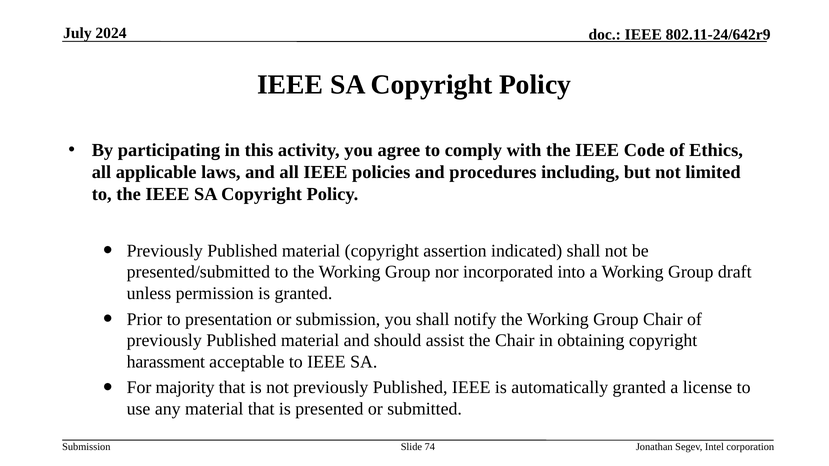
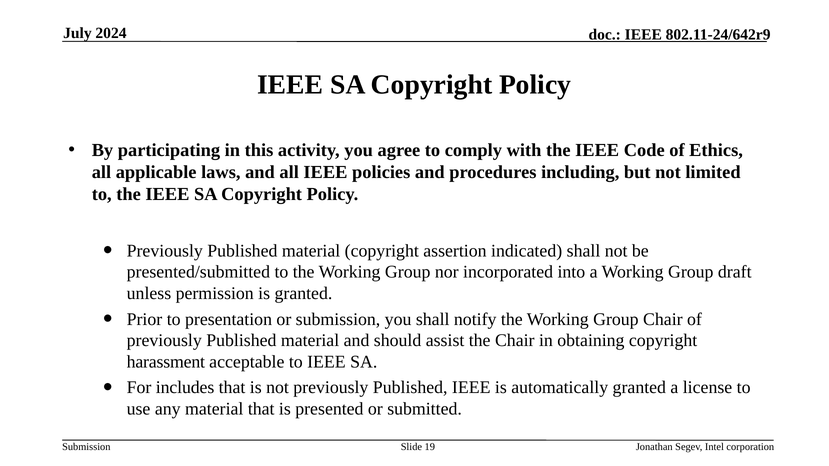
majority: majority -> includes
74: 74 -> 19
